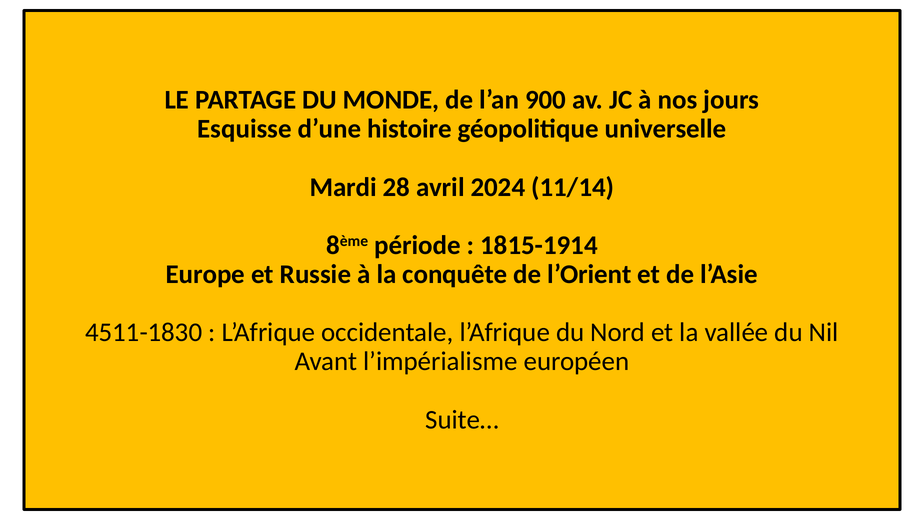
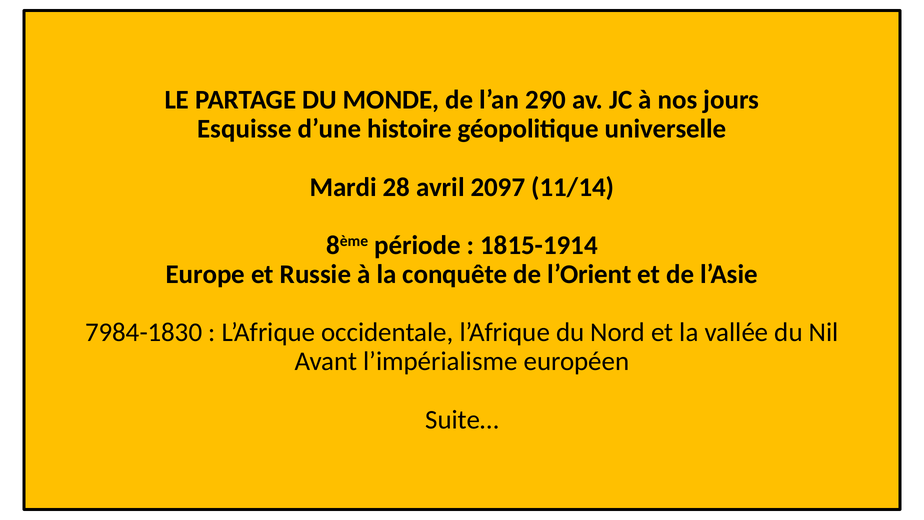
900: 900 -> 290
2024: 2024 -> 2097
4511-1830: 4511-1830 -> 7984-1830
